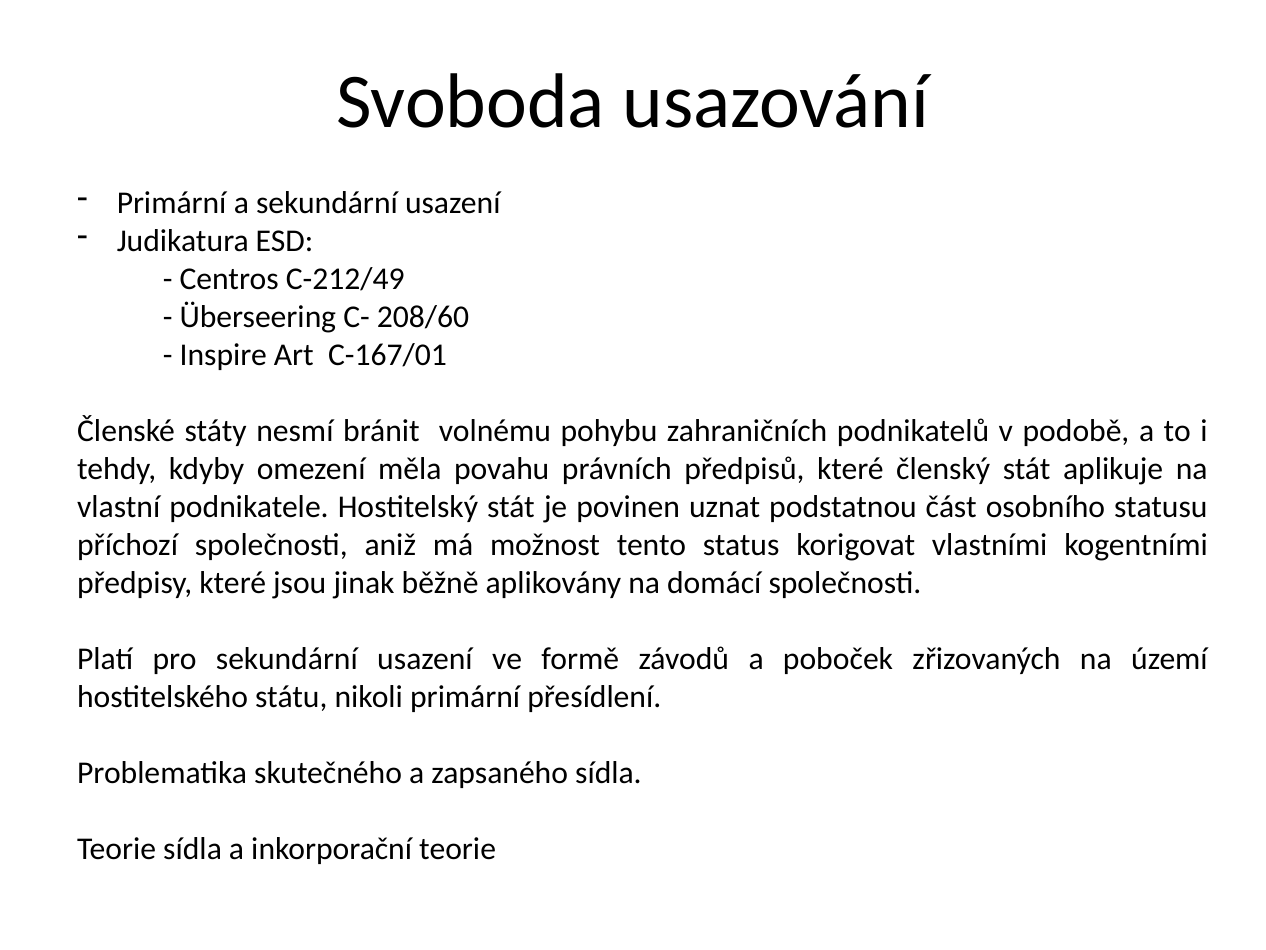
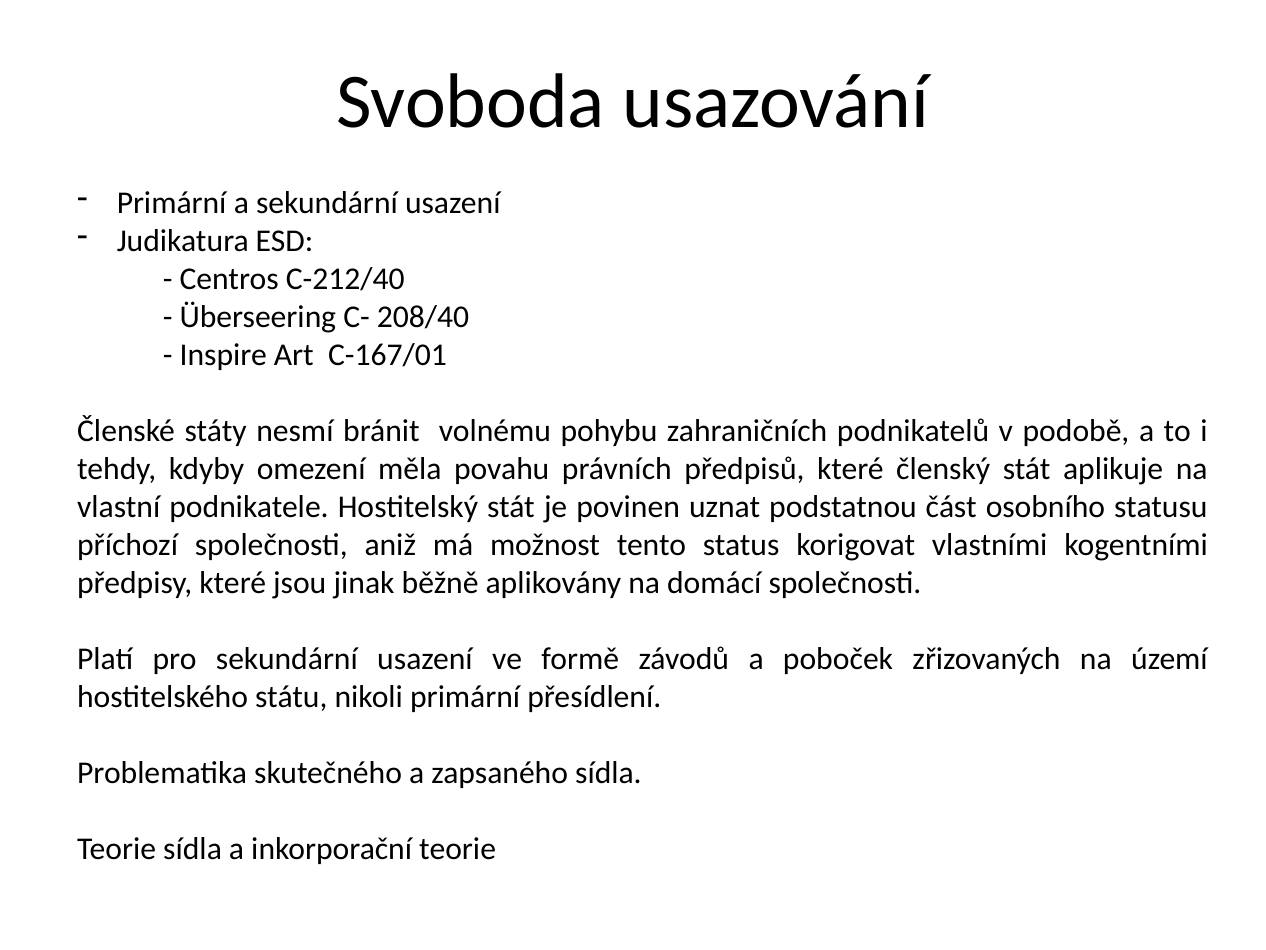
C-212/49: C-212/49 -> C-212/40
208/60: 208/60 -> 208/40
